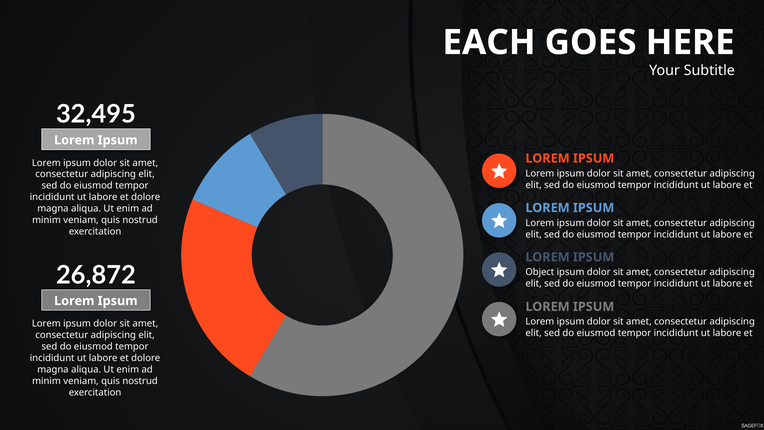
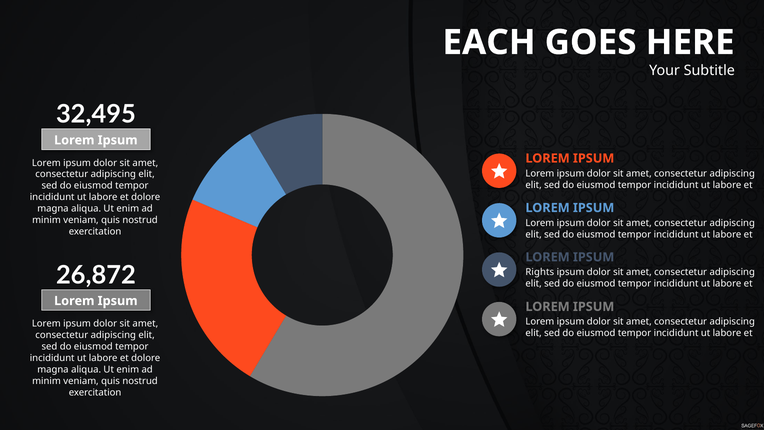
Object: Object -> Rights
